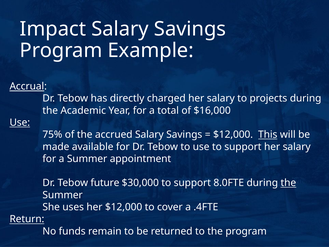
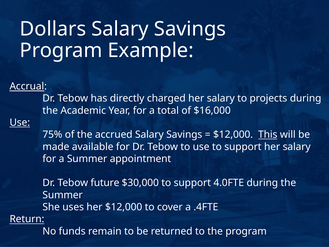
Impact: Impact -> Dollars
8.0FTE: 8.0FTE -> 4.0FTE
the at (288, 183) underline: present -> none
